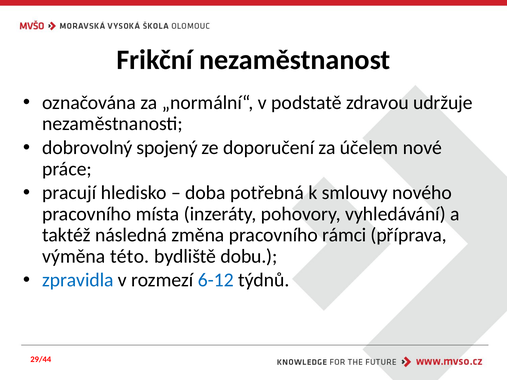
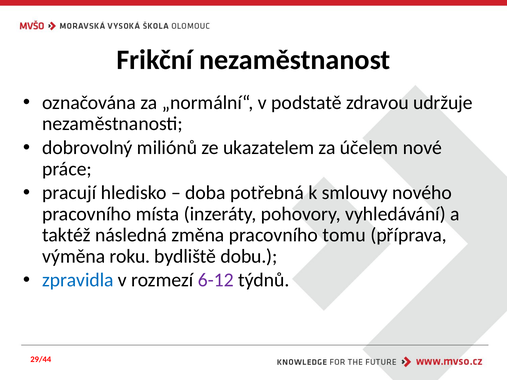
spojený: spojený -> miliónů
doporučení: doporučení -> ukazatelem
rámci: rámci -> tomu
této: této -> roku
6-12 colour: blue -> purple
